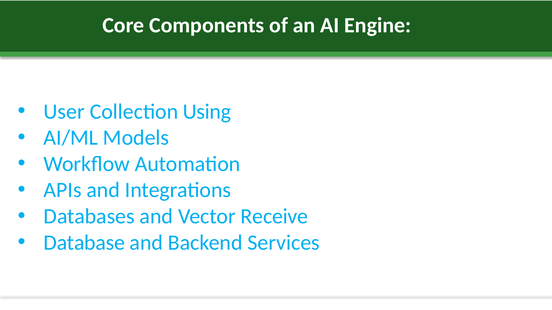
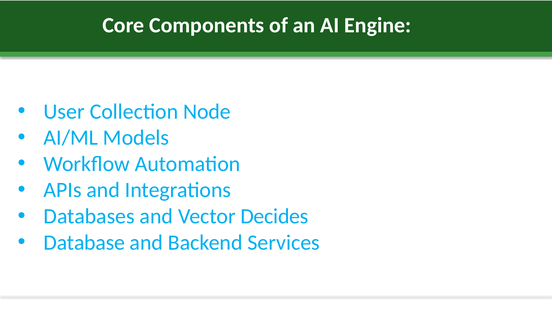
Using: Using -> Node
Receive: Receive -> Decides
